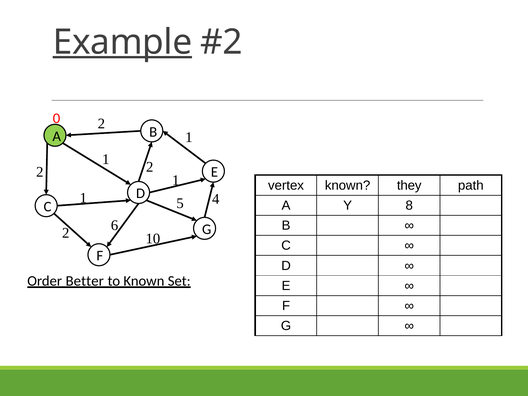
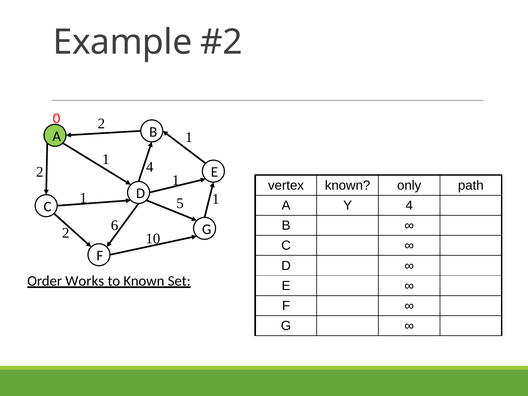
Example underline: present -> none
2 2: 2 -> 4
they: they -> only
5 4: 4 -> 1
Y 8: 8 -> 4
Better: Better -> Works
